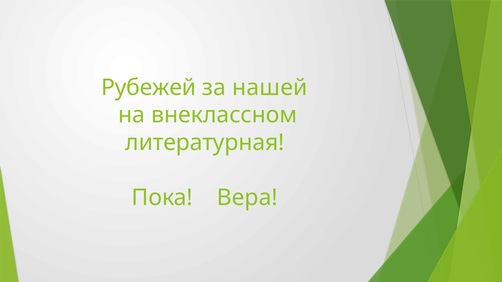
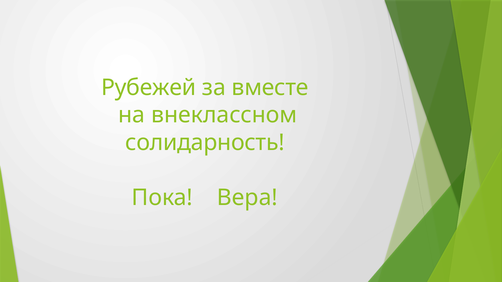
нашей: нашей -> вместе
литературная: литературная -> солидарность
